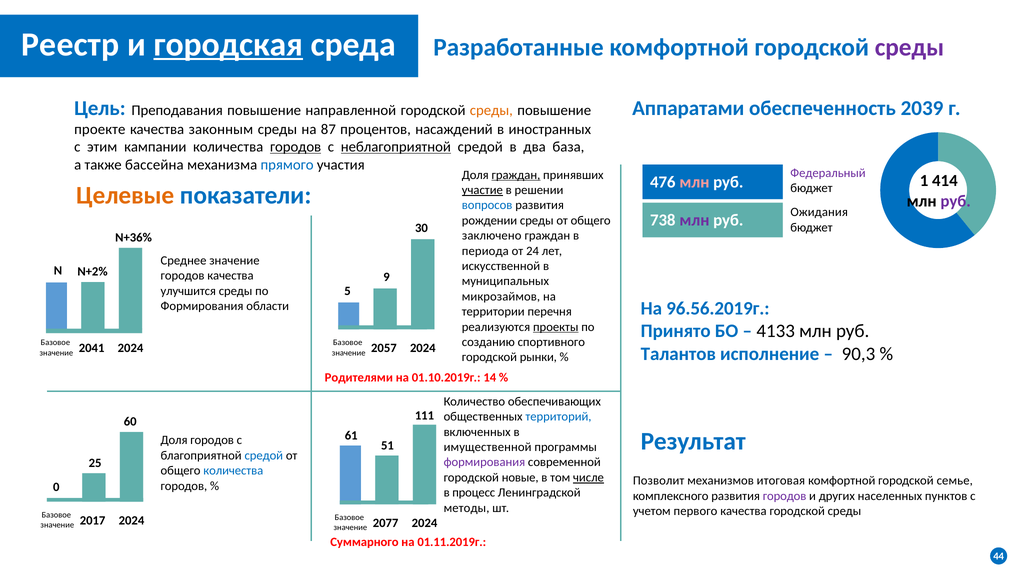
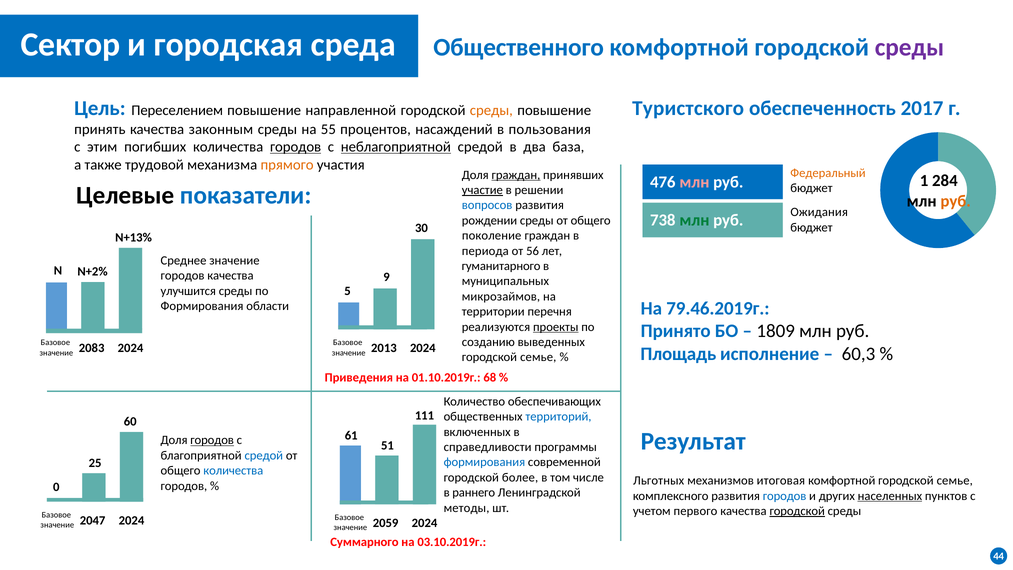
Реестр: Реестр -> Сектор
городская underline: present -> none
Разработанные: Разработанные -> Общественного
Преподавания: Преподавания -> Переселением
Аппаратами: Аппаратами -> Туристского
2039: 2039 -> 2017
проекте: проекте -> принять
87: 87 -> 55
иностранных: иностранных -> пользования
кампании: кампании -> погибших
бассейна: бассейна -> трудовой
прямого colour: blue -> orange
Федеральный colour: purple -> orange
414: 414 -> 284
Целевые colour: orange -> black
руб at (956, 201) colour: purple -> orange
млн at (694, 220) colour: purple -> green
заключено: заключено -> поколение
N+36%: N+36% -> N+13%
24: 24 -> 56
искусственной: искусственной -> гуманитарного
96.56.2019г: 96.56.2019г -> 79.46.2019г
4133: 4133 -> 1809
спортивного: спортивного -> выведенных
Талантов: Талантов -> Площадь
90,3: 90,3 -> 60,3
2041: 2041 -> 2083
2057: 2057 -> 2013
рынки at (538, 357): рынки -> семье
Родителями: Родителями -> Приведения
14: 14 -> 68
городов at (212, 440) underline: none -> present
имущественной: имущественной -> справедливости
формирования at (484, 462) colour: purple -> blue
новые: новые -> более
числе underline: present -> none
Позволит: Позволит -> Льготных
процесс: процесс -> раннего
городов at (785, 496) colour: purple -> blue
населенных underline: none -> present
городской at (797, 511) underline: none -> present
2017: 2017 -> 2047
2077: 2077 -> 2059
01.11.2019г: 01.11.2019г -> 03.10.2019г
